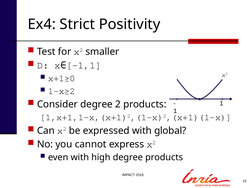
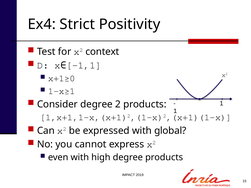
smaller: smaller -> context
1-x≥2: 1-x≥2 -> 1-x≥1
